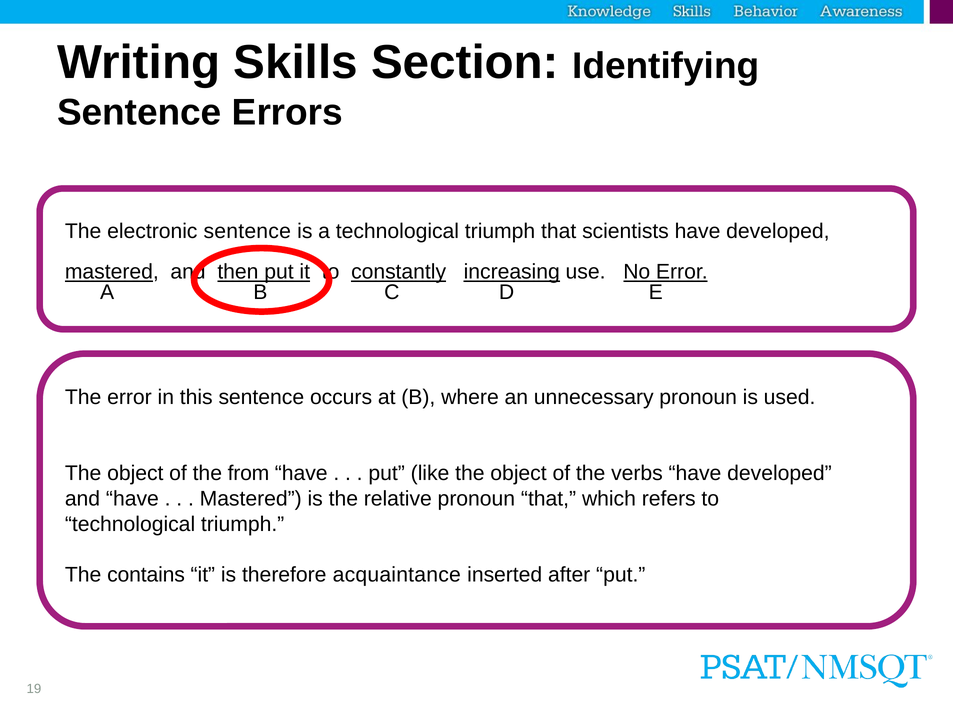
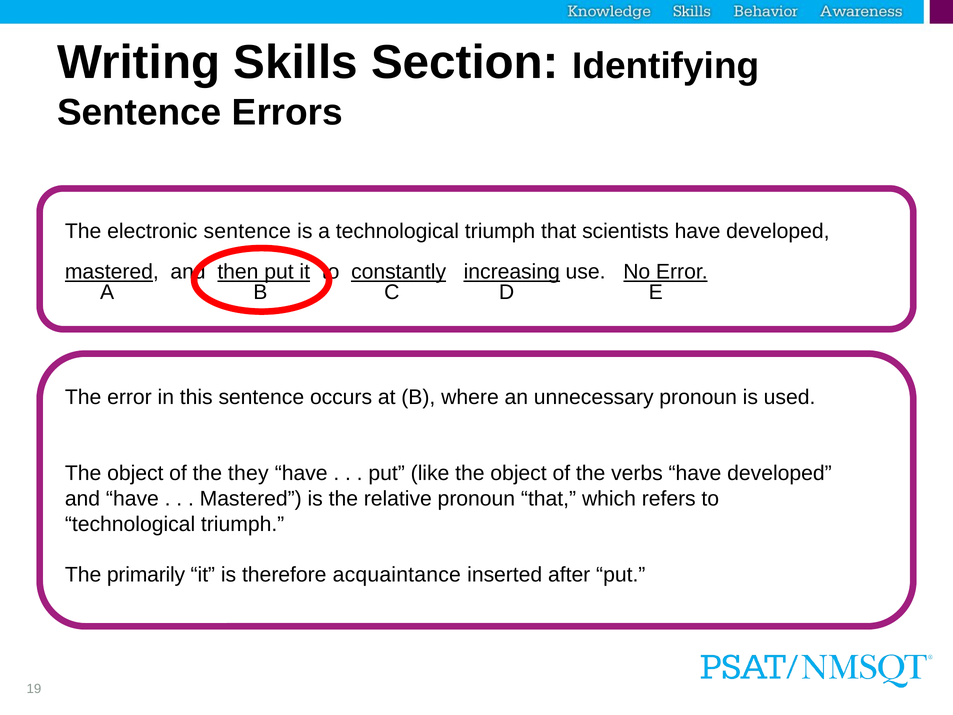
from: from -> they
contains: contains -> primarily
